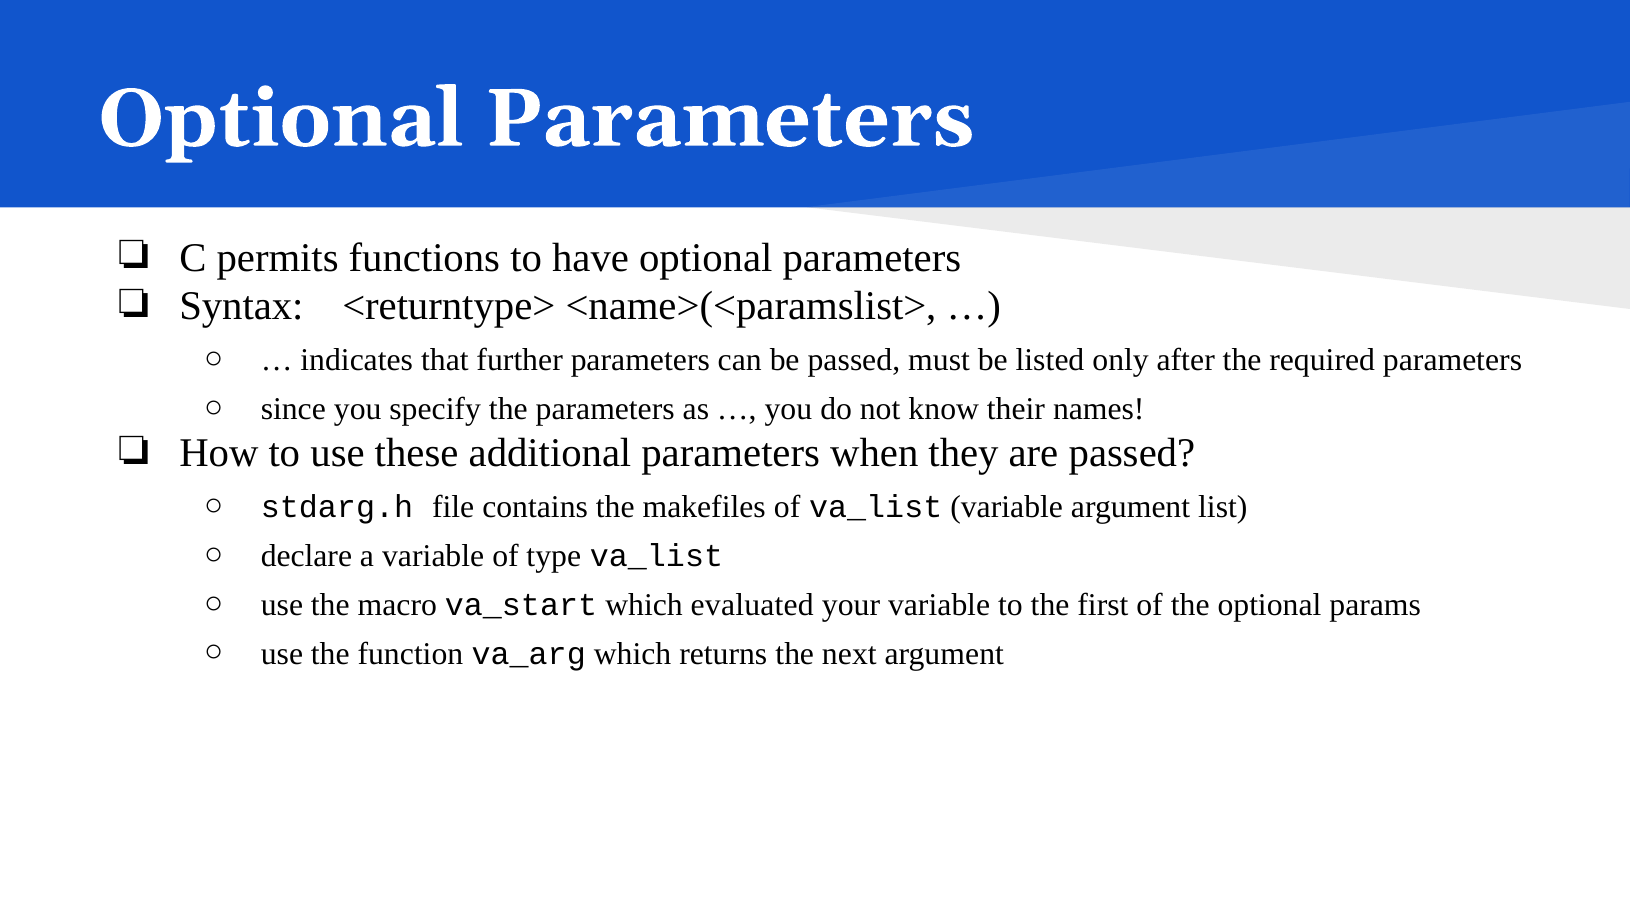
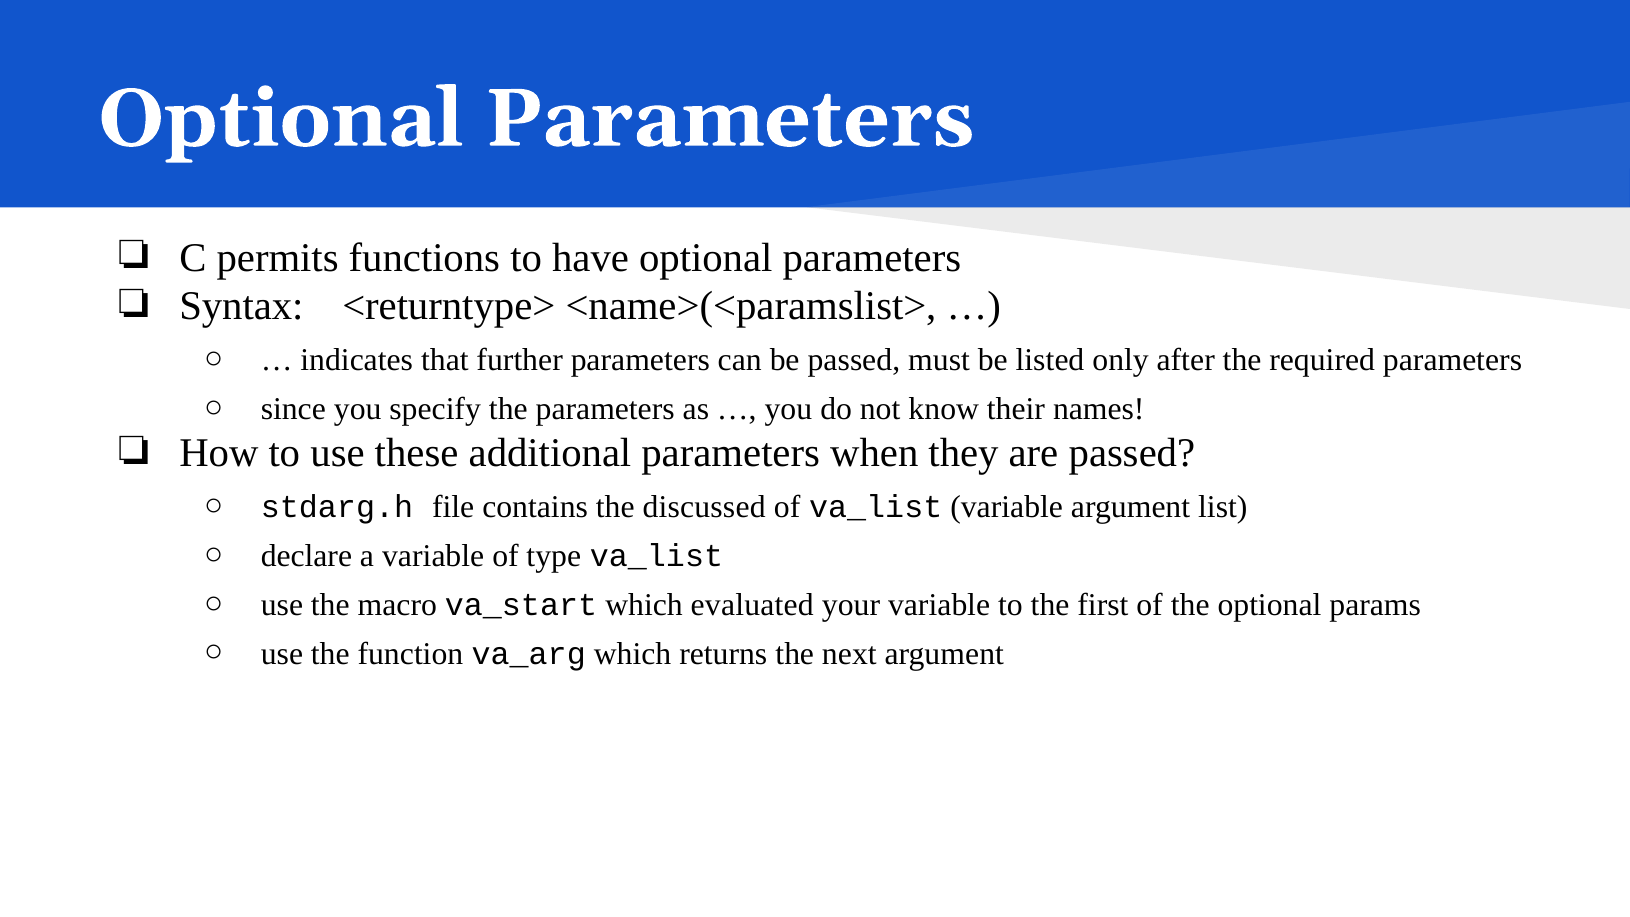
makefiles: makefiles -> discussed
